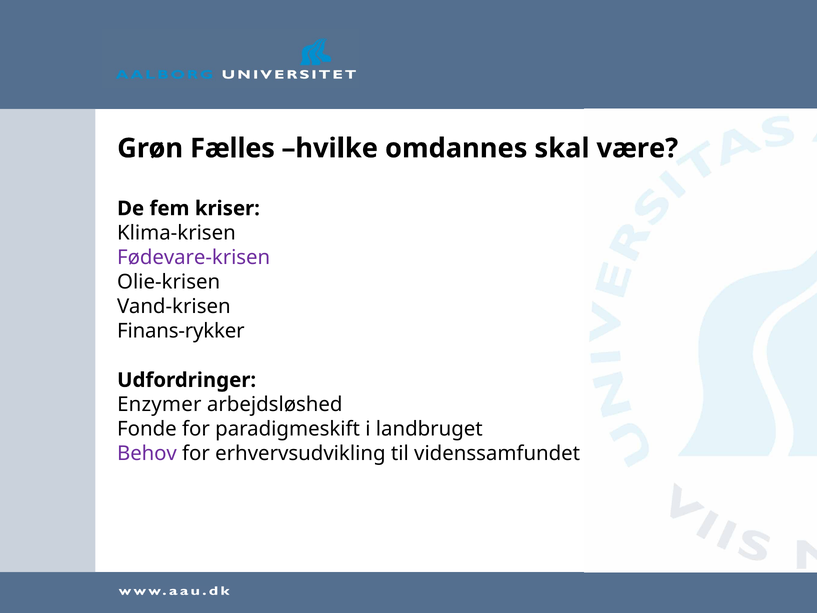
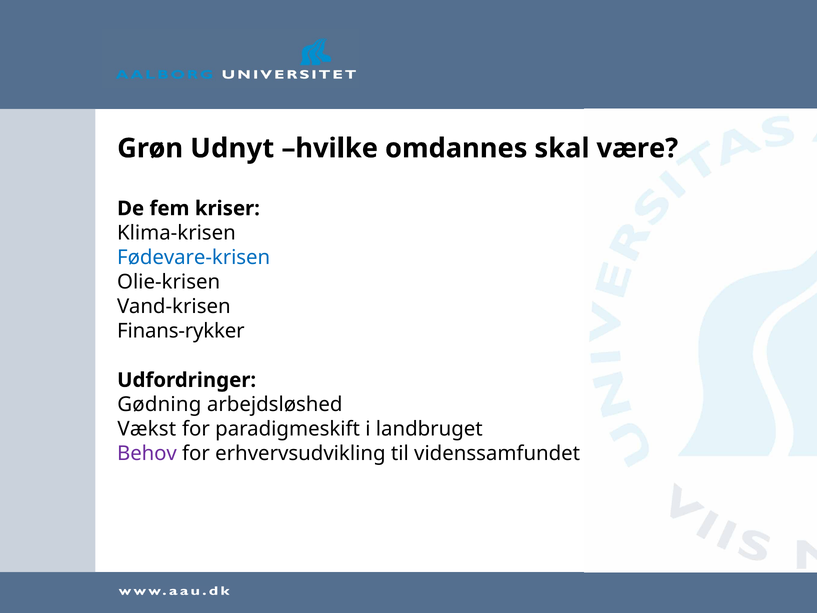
Fælles: Fælles -> Udnyt
Fødevare-krisen colour: purple -> blue
Enzymer: Enzymer -> Gødning
Fonde: Fonde -> Vækst
